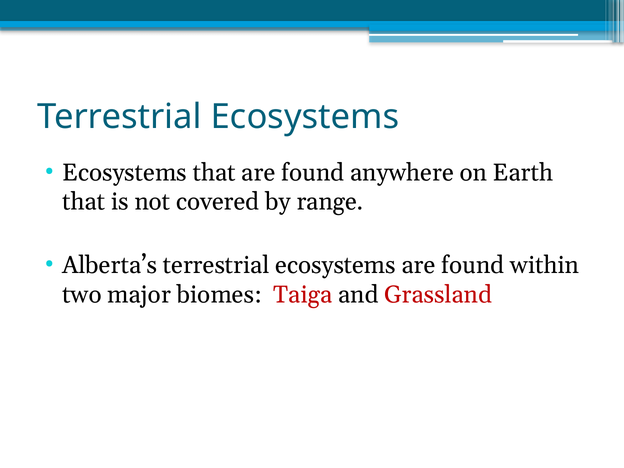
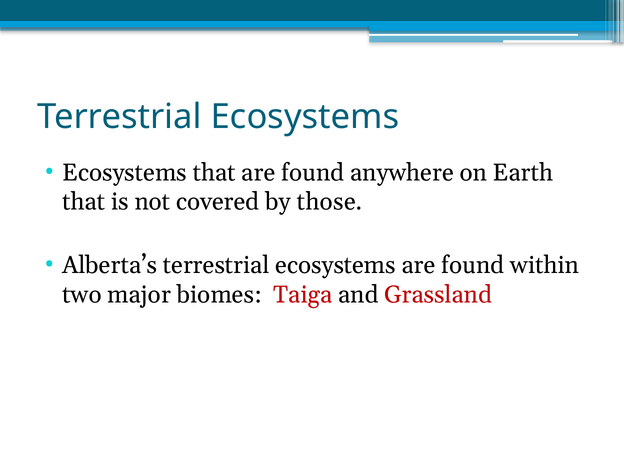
range: range -> those
